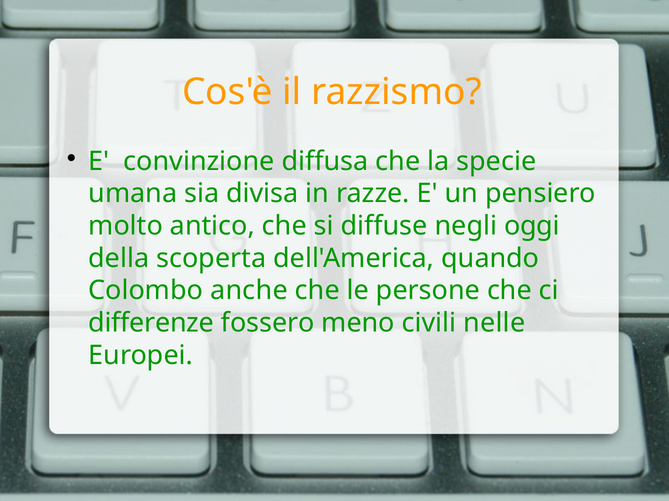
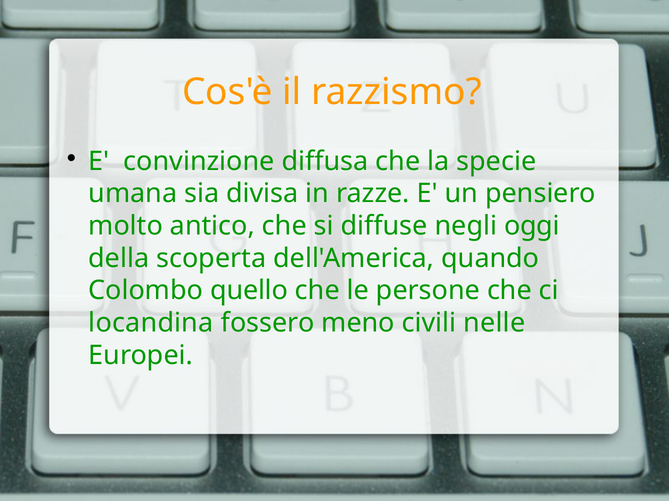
anche: anche -> quello
differenze: differenze -> locandina
